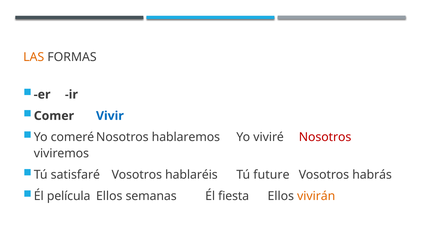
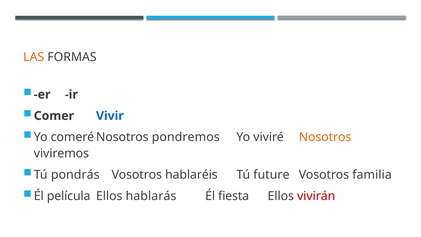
hablaremos: hablaremos -> pondremos
Nosotros colour: red -> orange
satisfaré: satisfaré -> pondrás
habrás: habrás -> familia
semanas: semanas -> hablarás
vivirán colour: orange -> red
